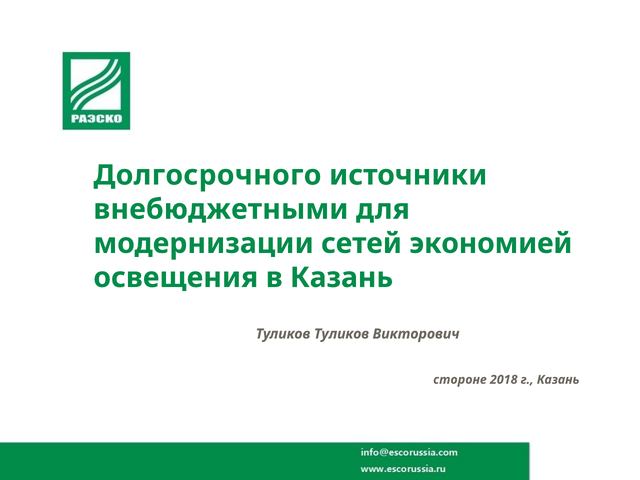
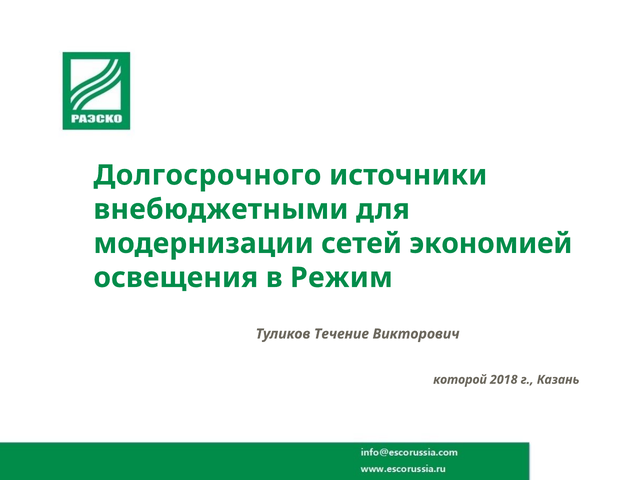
в Казань: Казань -> Режим
Туликов Туликов: Туликов -> Течение
стороне: стороне -> которой
